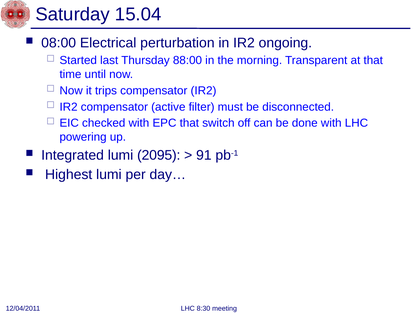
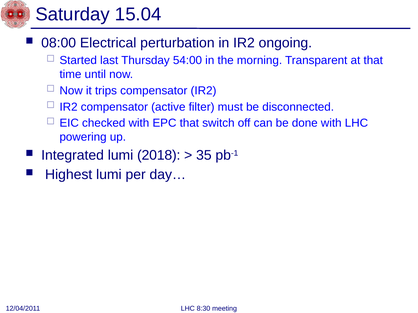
88:00: 88:00 -> 54:00
2095: 2095 -> 2018
91: 91 -> 35
